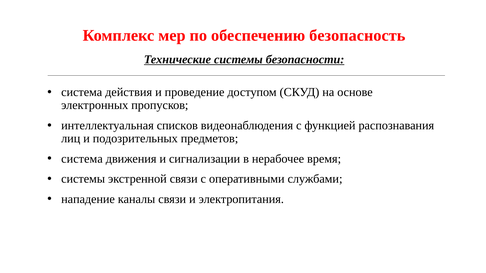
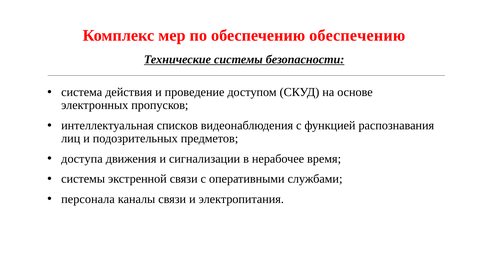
обеспечению безопасность: безопасность -> обеспечению
система at (82, 159): система -> доступа
нападение: нападение -> персонала
